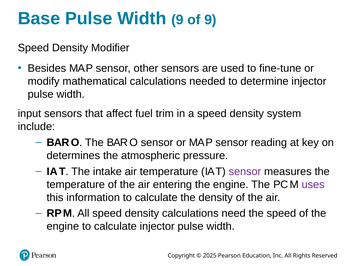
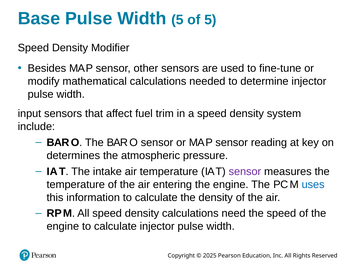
Width 9: 9 -> 5
of 9: 9 -> 5
uses colour: purple -> blue
